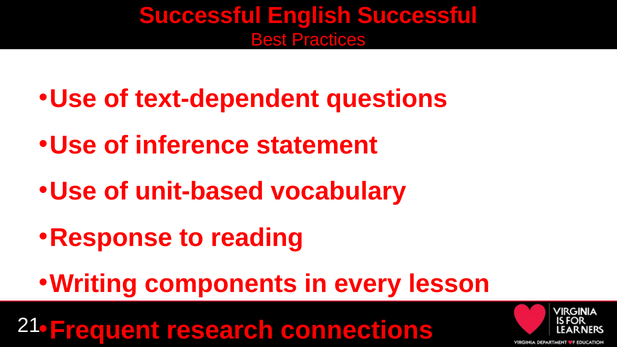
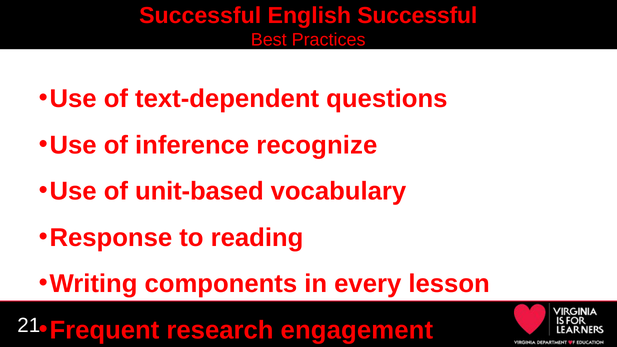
statement: statement -> recognize
connections: connections -> engagement
